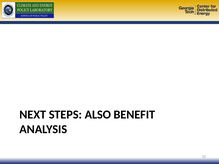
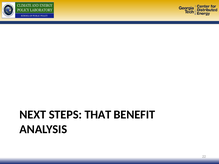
ALSO: ALSO -> THAT
